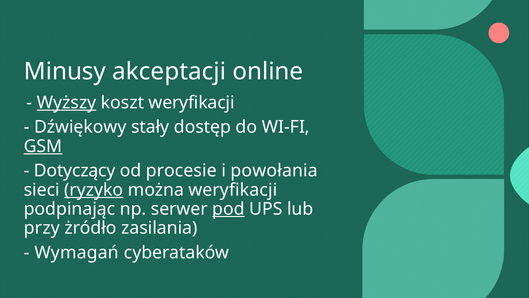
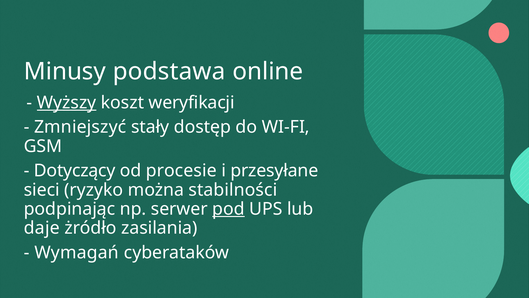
akceptacji: akceptacji -> podstawa
Dźwiękowy: Dźwiękowy -> Zmniejszyć
GSM underline: present -> none
powołania: powołania -> przesyłane
ryzyko underline: present -> none
można weryfikacji: weryfikacji -> stabilności
przy: przy -> daje
